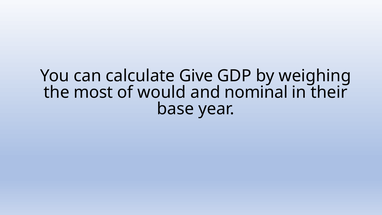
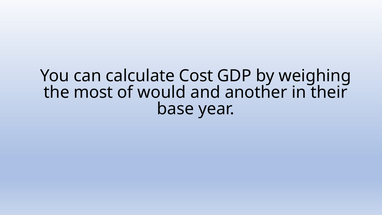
Give: Give -> Cost
nominal: nominal -> another
